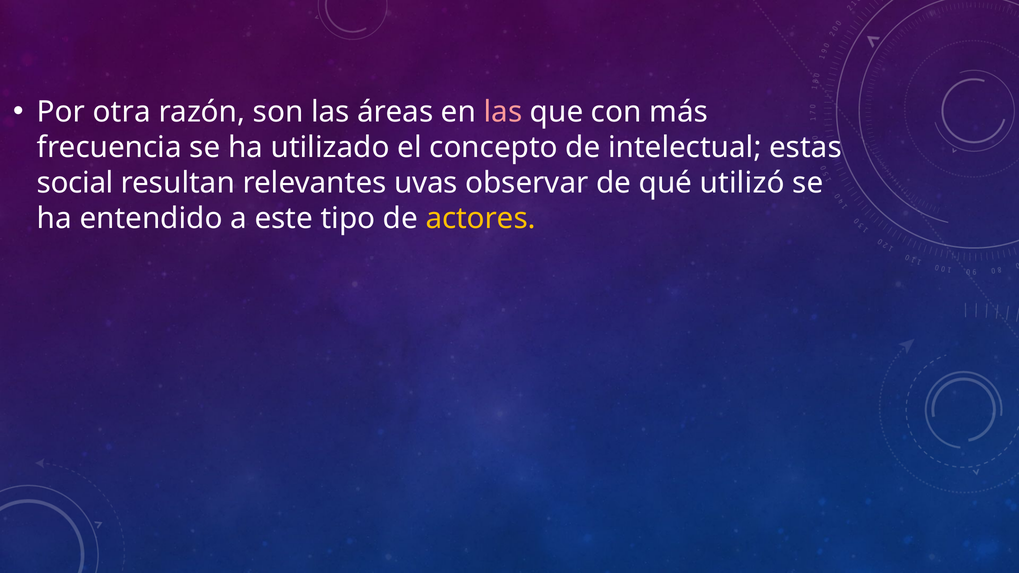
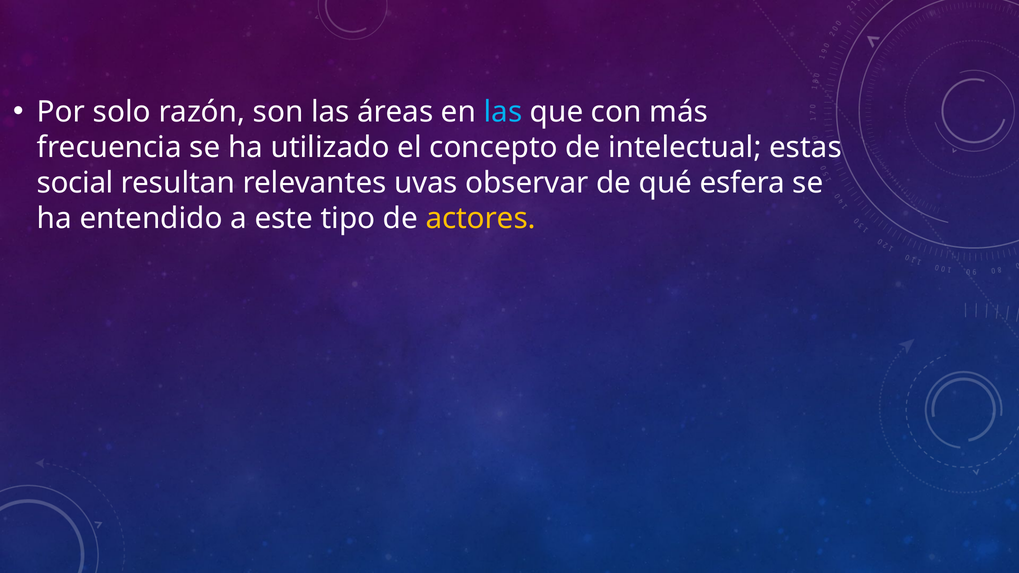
otra: otra -> solo
las at (503, 112) colour: pink -> light blue
utilizó: utilizó -> esfera
